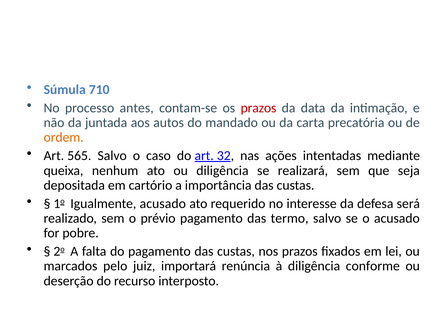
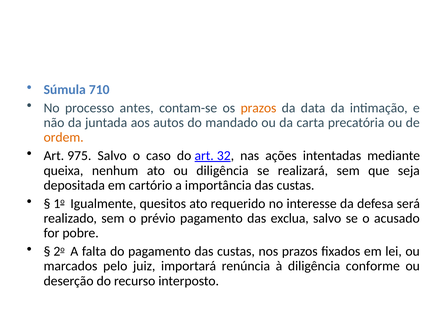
prazos at (258, 108) colour: red -> orange
565: 565 -> 975
Igualmente acusado: acusado -> quesitos
termo: termo -> exclua
